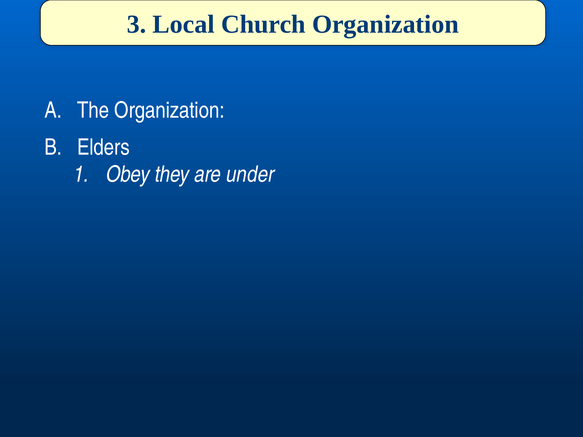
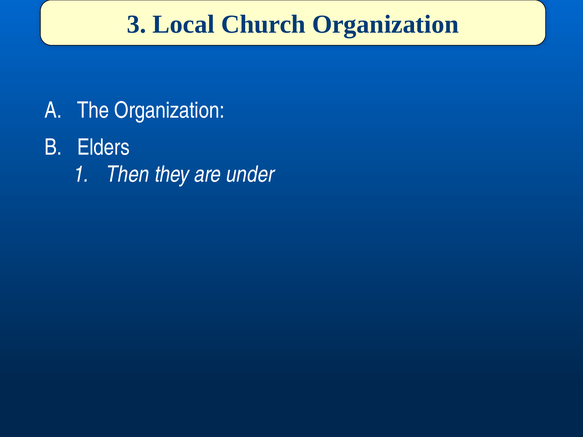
Obey: Obey -> Then
